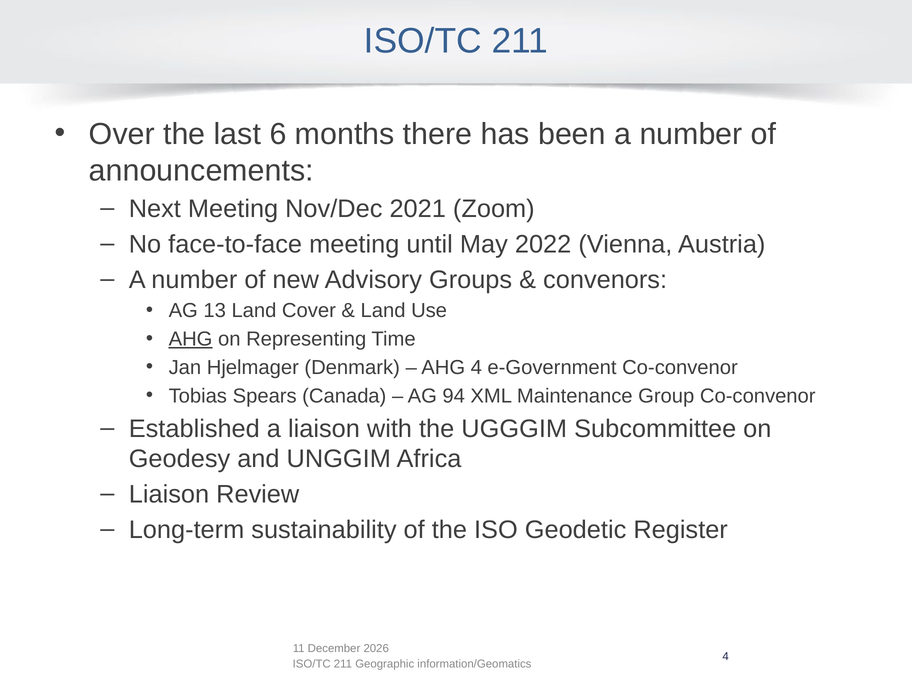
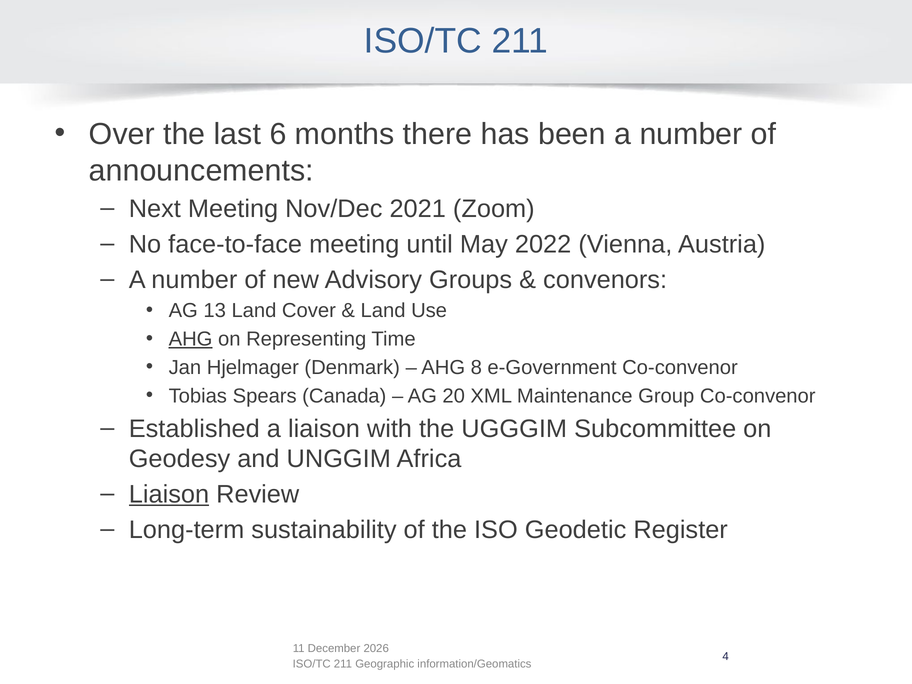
AHG 4: 4 -> 8
94: 94 -> 20
Liaison at (169, 495) underline: none -> present
